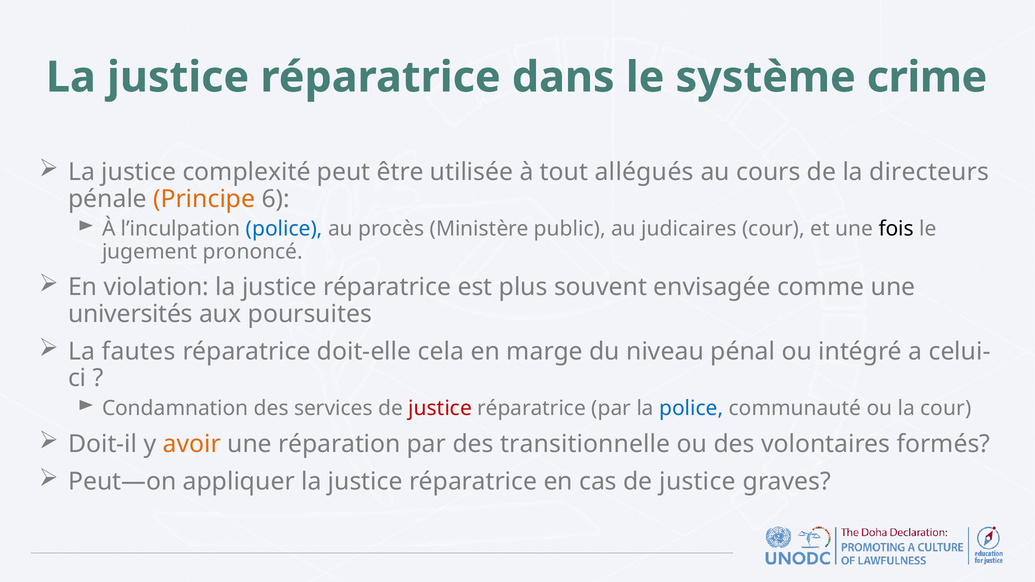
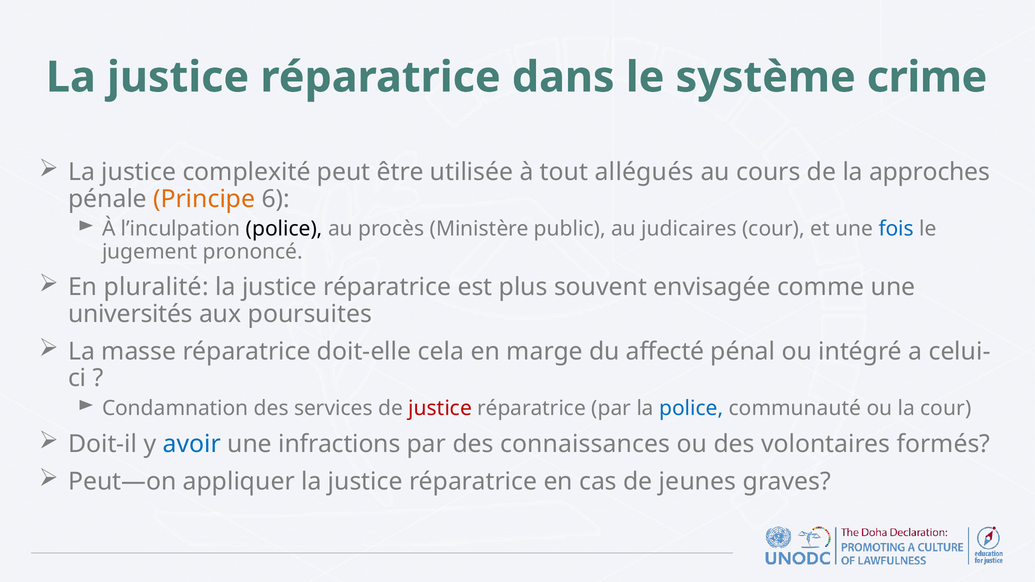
directeurs: directeurs -> approches
police at (284, 229) colour: blue -> black
fois colour: black -> blue
violation: violation -> pluralité
fautes: fautes -> masse
niveau: niveau -> affecté
avoir colour: orange -> blue
réparation: réparation -> infractions
transitionnelle: transitionnelle -> connaissances
cas de justice: justice -> jeunes
